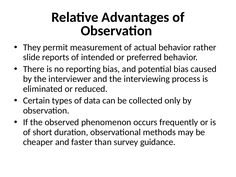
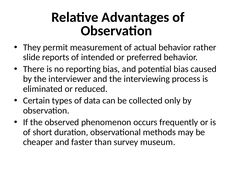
guidance: guidance -> museum
